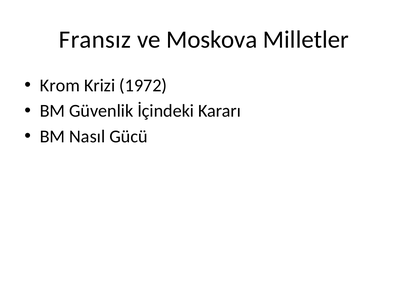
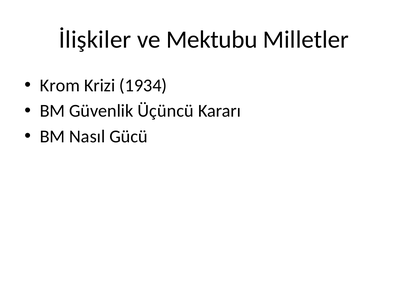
Fransız: Fransız -> İlişkiler
Moskova: Moskova -> Mektubu
1972: 1972 -> 1934
İçindeki: İçindeki -> Üçüncü
